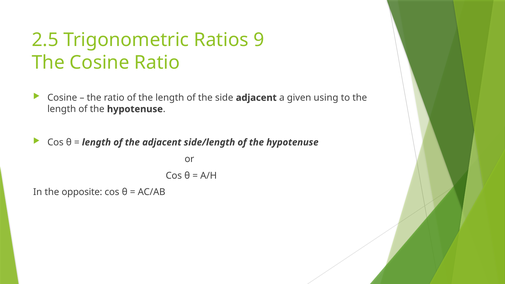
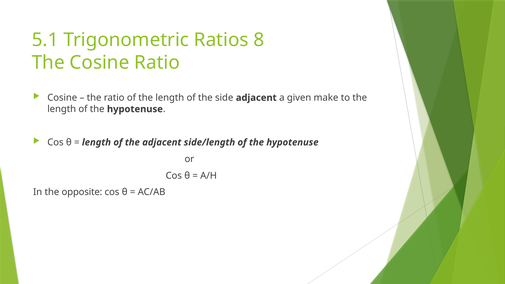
2.5: 2.5 -> 5.1
9: 9 -> 8
using: using -> make
